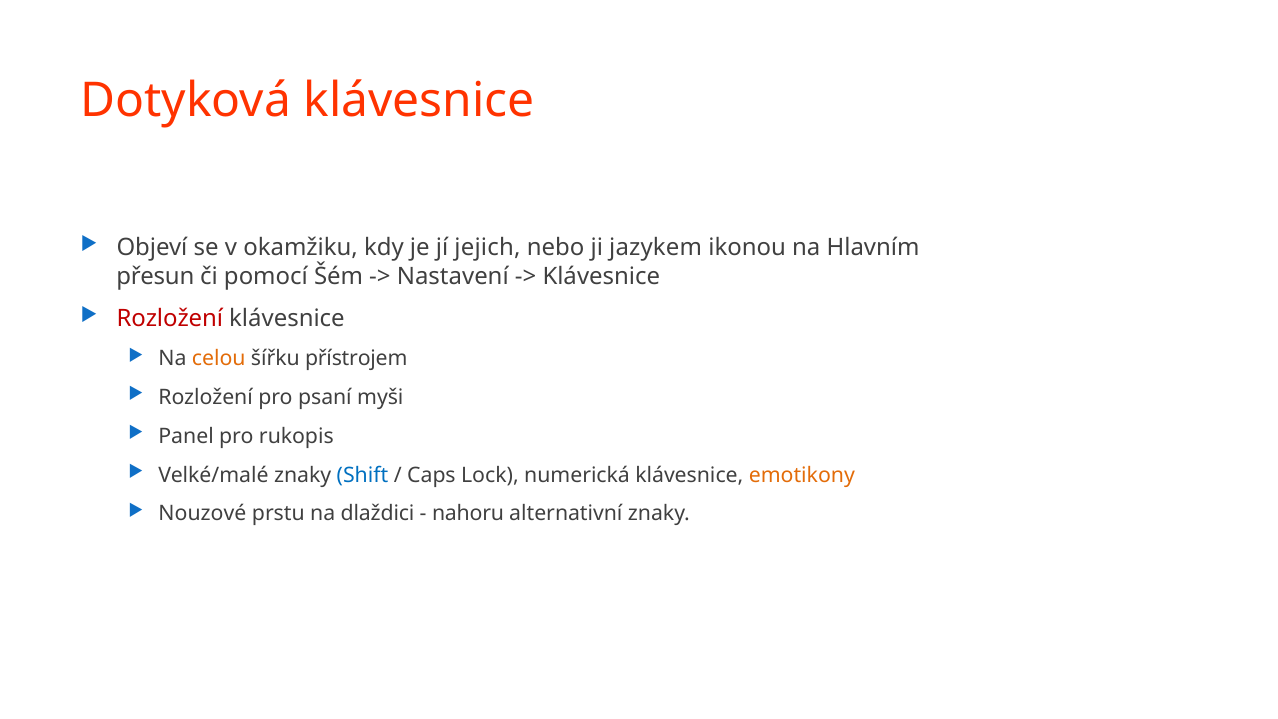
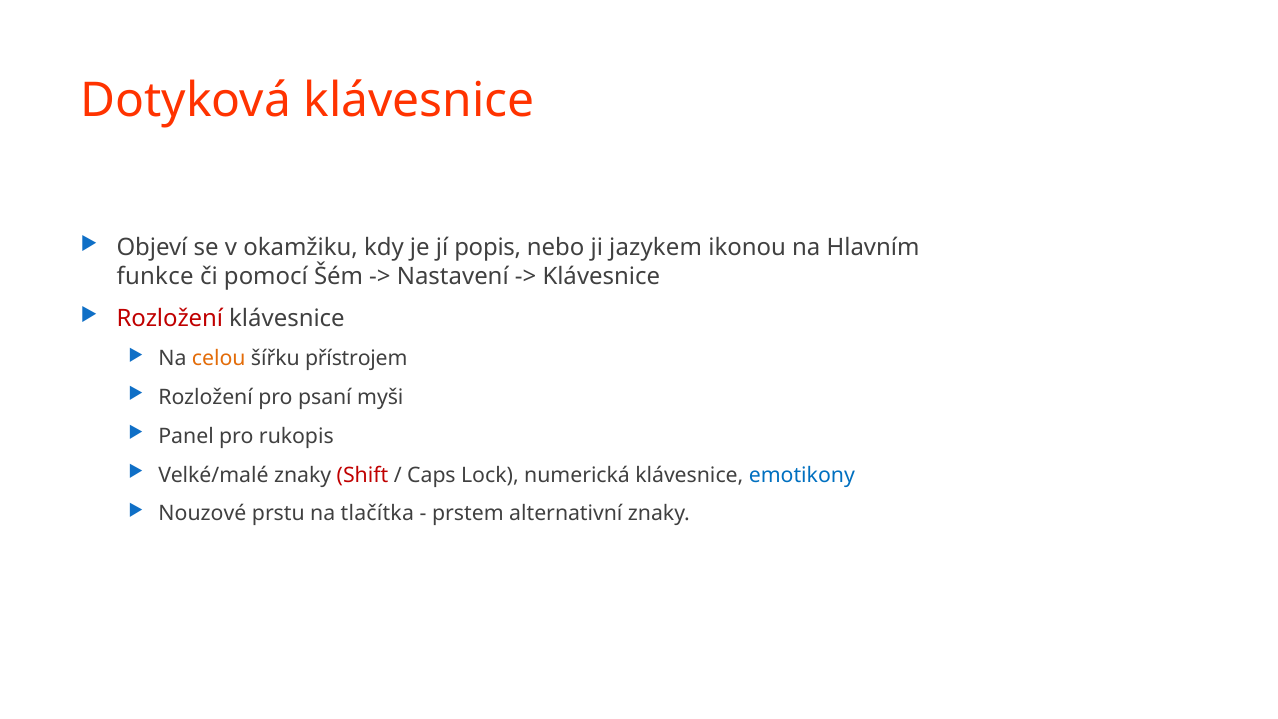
jejich: jejich -> popis
přesun: přesun -> funkce
Shift colour: blue -> red
emotikony colour: orange -> blue
dlaždici: dlaždici -> tlačítka
nahoru: nahoru -> prstem
